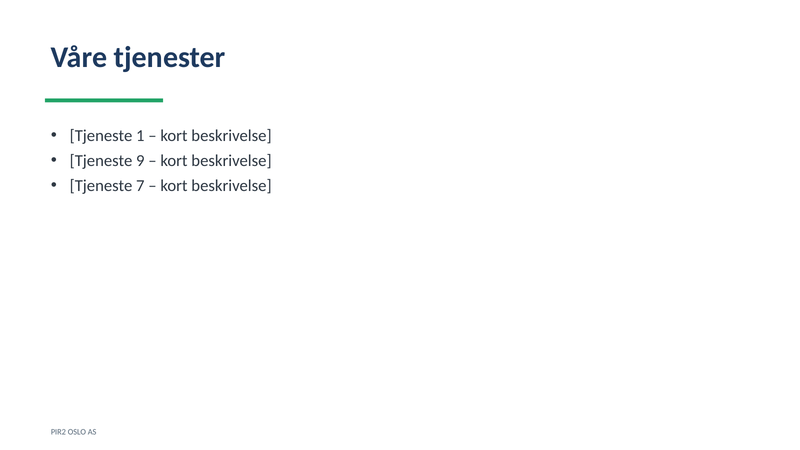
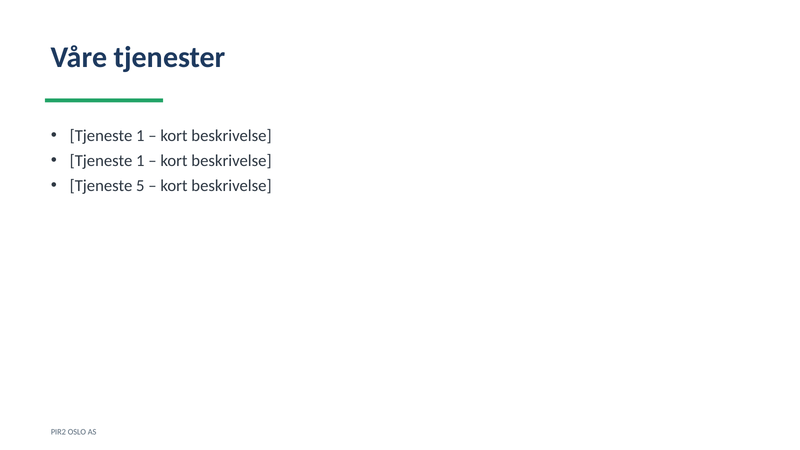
9 at (140, 161): 9 -> 1
7: 7 -> 5
